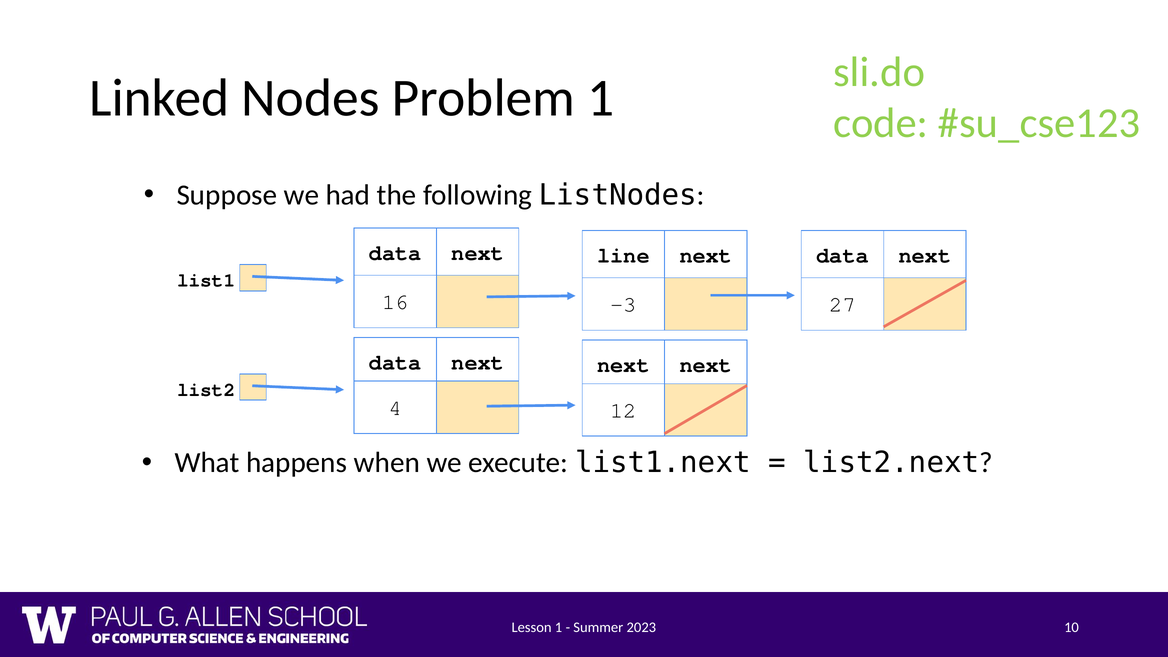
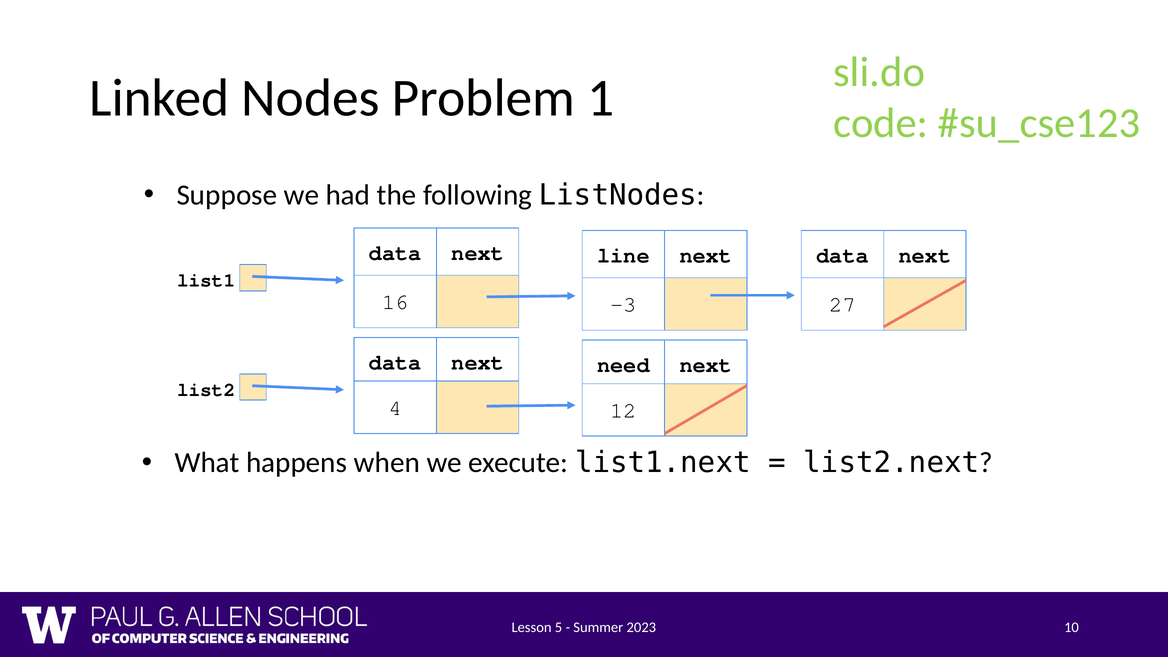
next at (623, 365): next -> need
Lesson 1: 1 -> 5
